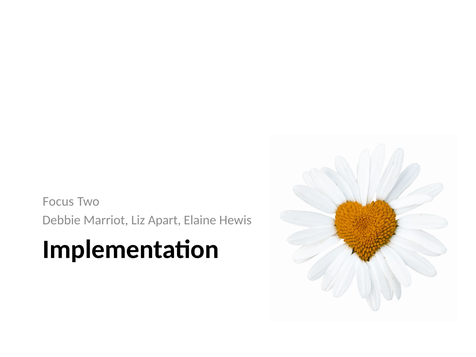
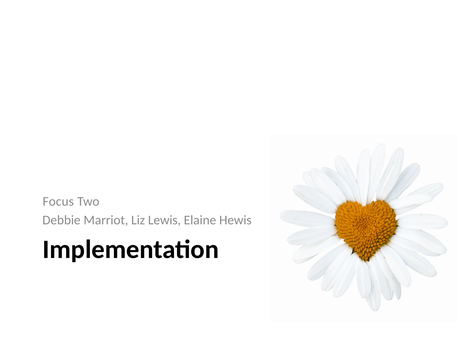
Apart: Apart -> Lewis
